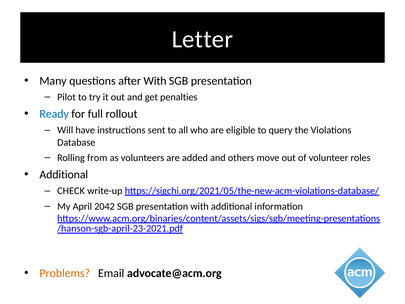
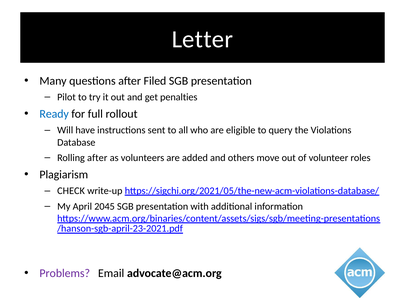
after With: With -> Filed
Rolling from: from -> after
Additional at (64, 174): Additional -> Plagiarism
2042: 2042 -> 2045
Problems colour: orange -> purple
